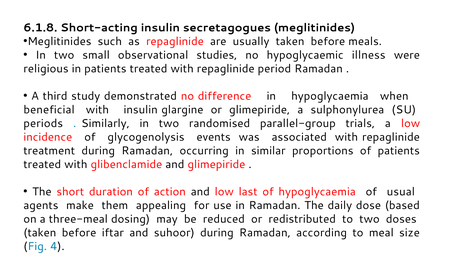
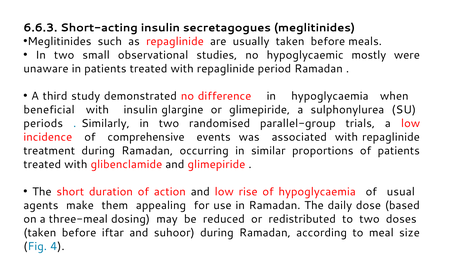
6.1.8: 6.1.8 -> 6.6.3
illness: illness -> mostly
religious: religious -> unaware
glycogenolysis: glycogenolysis -> comprehensive
last: last -> rise
